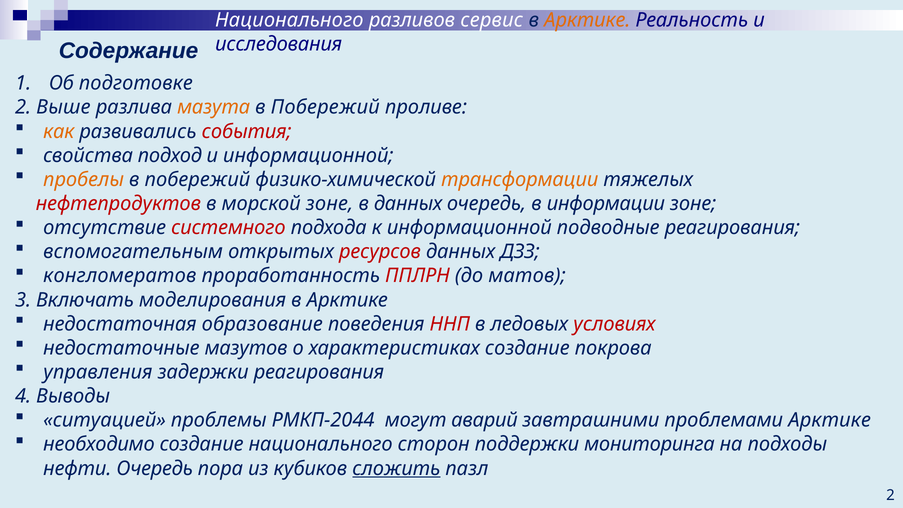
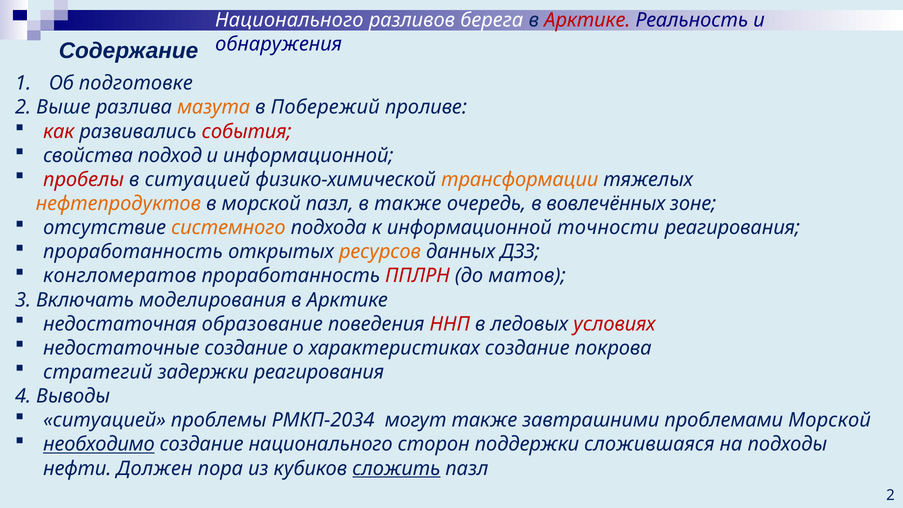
сервис: сервис -> берега
Арктике at (587, 20) colour: orange -> red
исследования: исследования -> обнаружения
как colour: orange -> red
пробелы colour: orange -> red
побережий at (197, 180): побережий -> ситуацией
нефтепродуктов colour: red -> orange
морской зоне: зоне -> пазл
в данных: данных -> также
информации: информации -> вовлечённых
системного colour: red -> orange
подводные: подводные -> точности
вспомогательным at (133, 252): вспомогательным -> проработанность
ресурсов colour: red -> orange
недостаточные мазутов: мазутов -> создание
управления: управления -> стратегий
РМКП-2044: РМКП-2044 -> РМКП-2034
могут аварий: аварий -> также
проблемами Арктике: Арктике -> Морской
необходимо underline: none -> present
мониторинга: мониторинга -> сложившаяся
нефти Очередь: Очередь -> Должен
